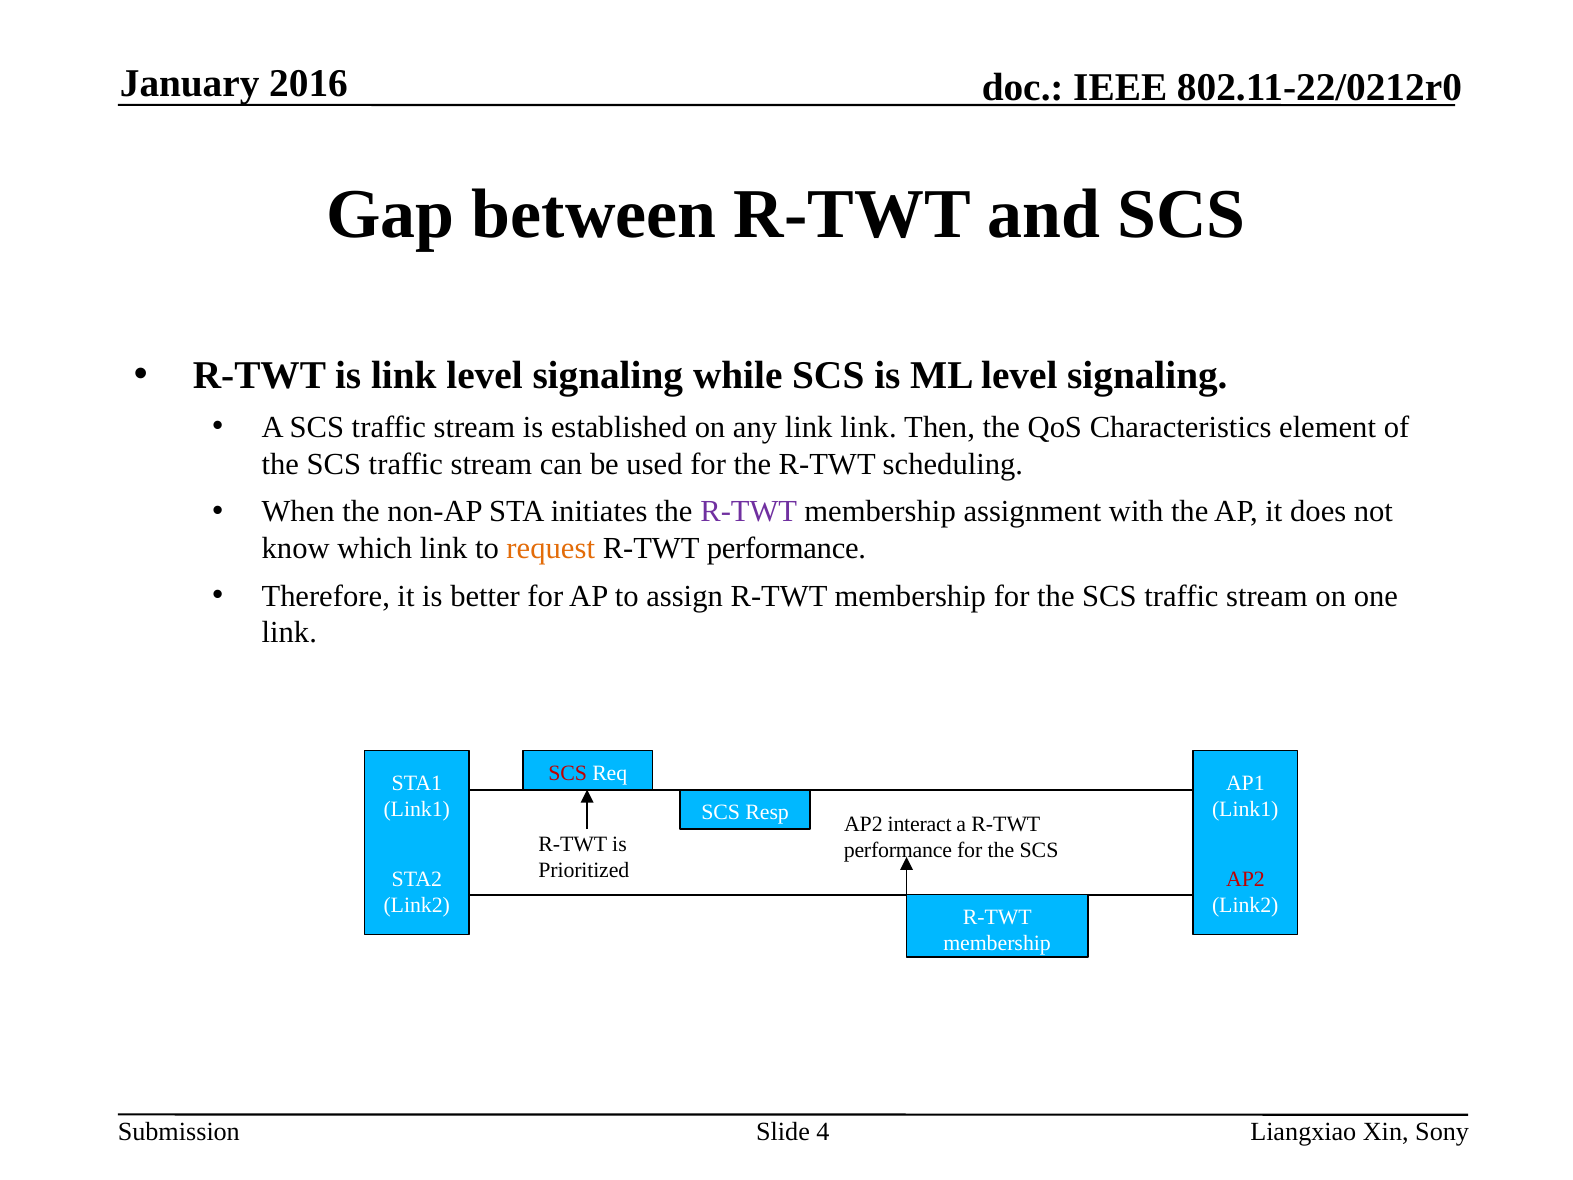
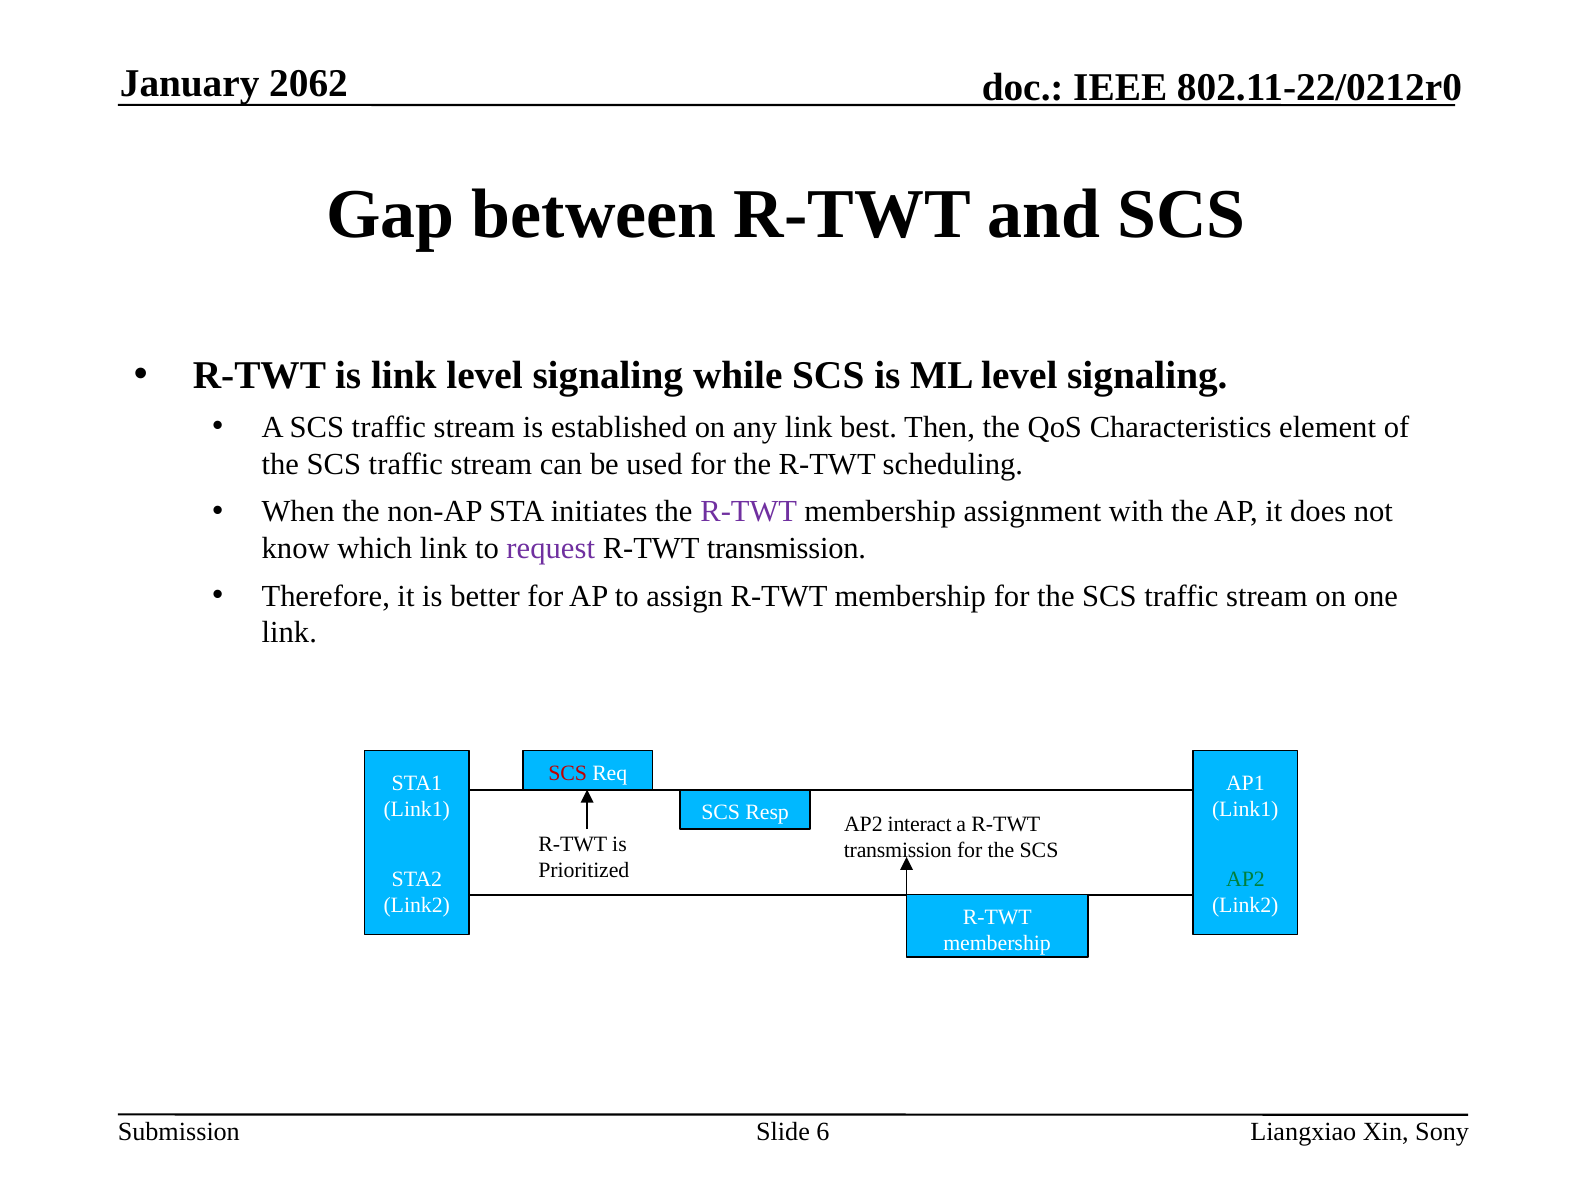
2016: 2016 -> 2062
link link: link -> best
request colour: orange -> purple
performance at (786, 548): performance -> transmission
performance at (898, 850): performance -> transmission
AP2 at (1245, 879) colour: red -> green
4: 4 -> 6
